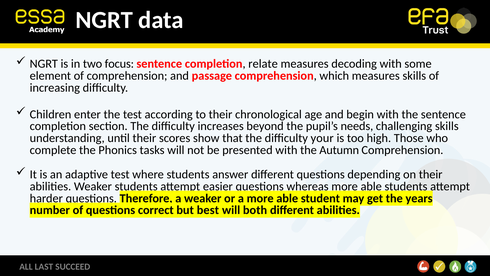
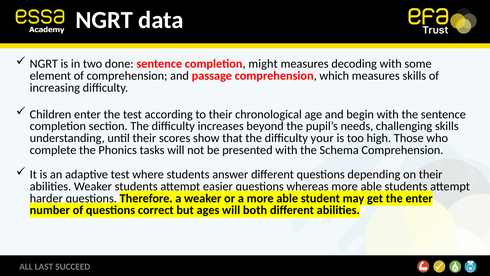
focus: focus -> done
relate: relate -> might
Autumn: Autumn -> Schema
the years: years -> enter
best: best -> ages
